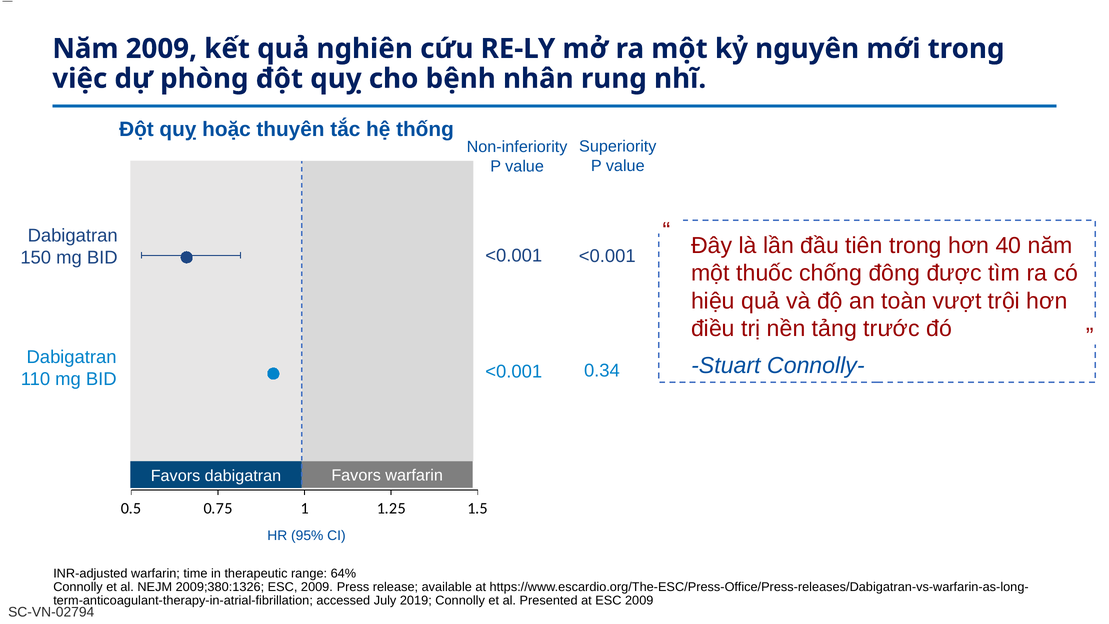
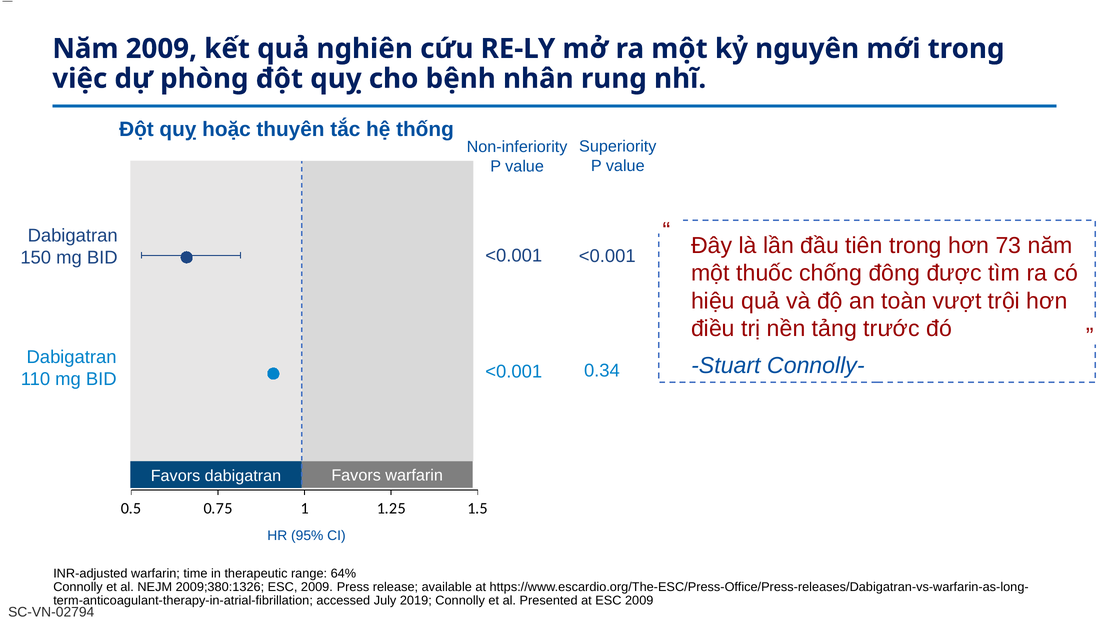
40: 40 -> 73
